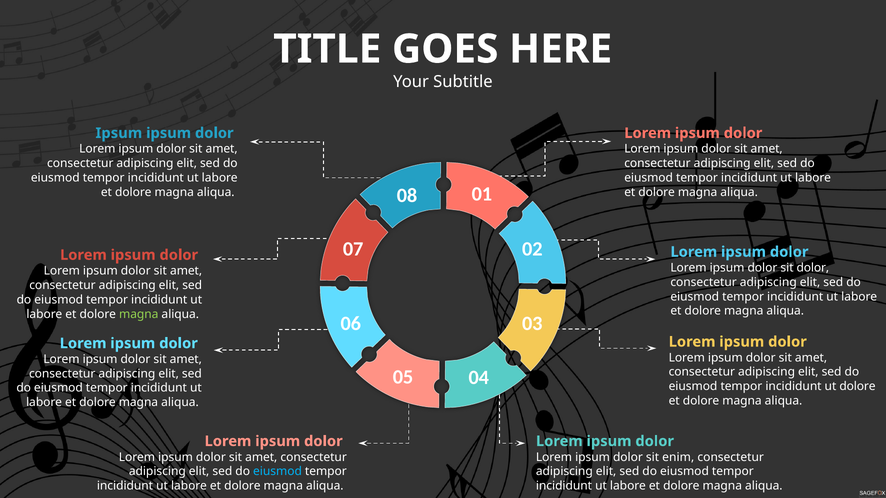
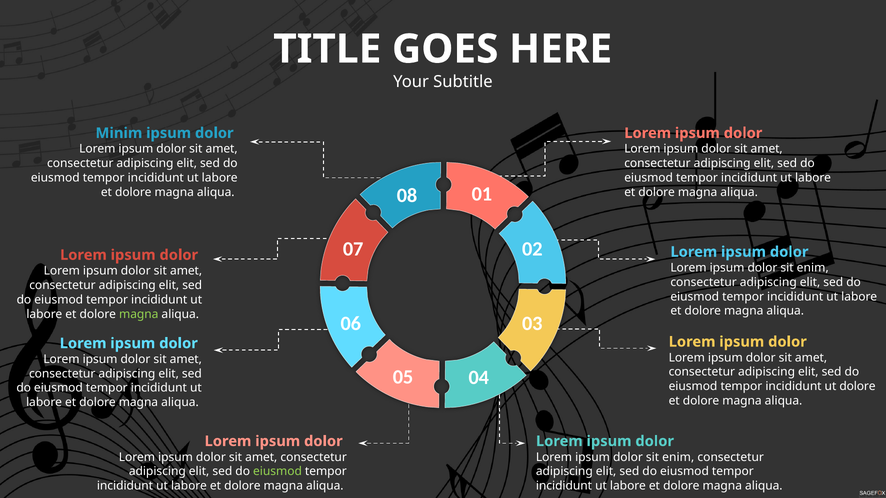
Ipsum at (119, 133): Ipsum -> Minim
dolor at (813, 268): dolor -> enim
eiusmod at (278, 472) colour: light blue -> light green
